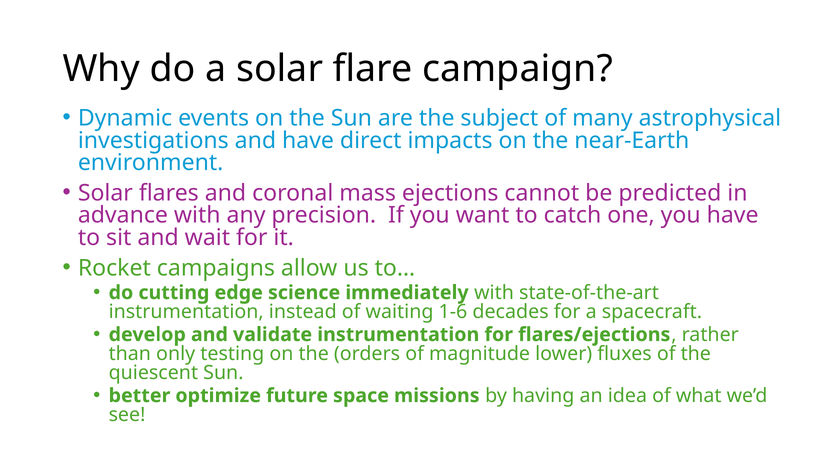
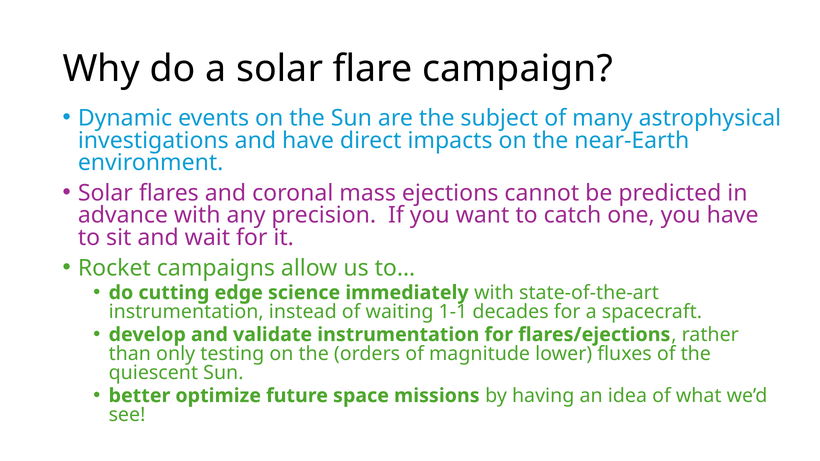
1-6: 1-6 -> 1-1
